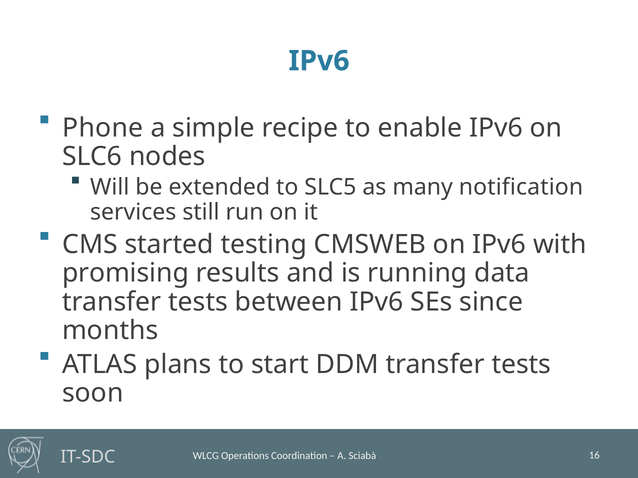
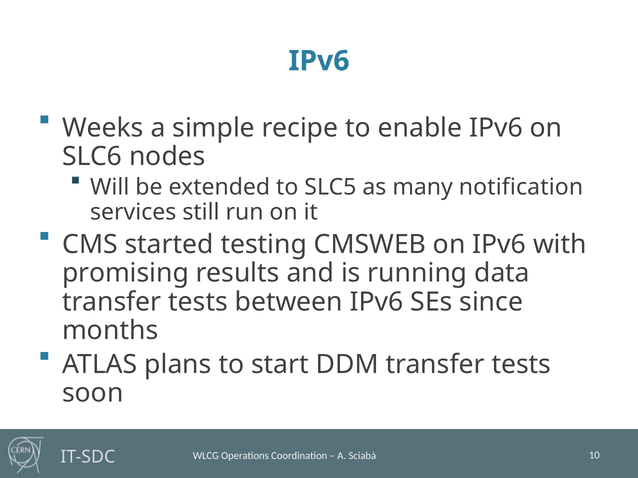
Phone: Phone -> Weeks
16: 16 -> 10
